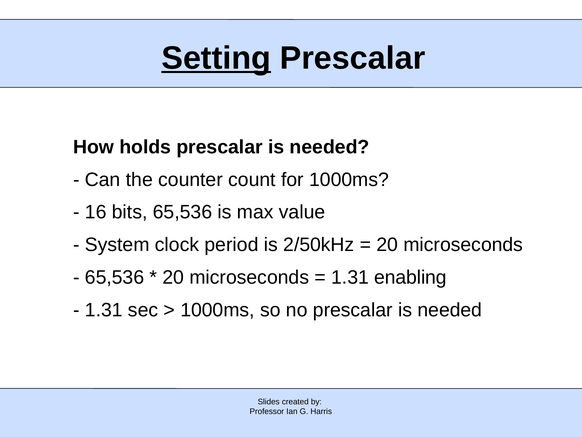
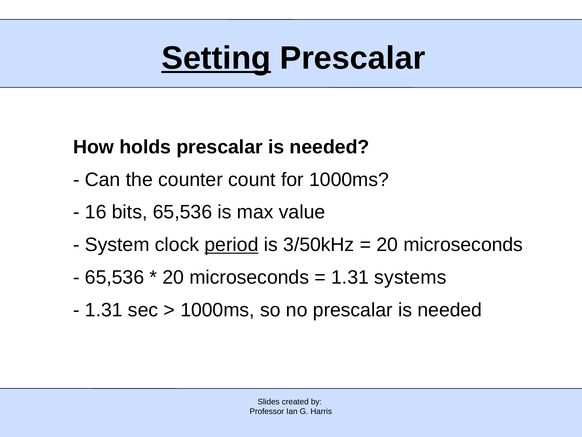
period underline: none -> present
2/50kHz: 2/50kHz -> 3/50kHz
enabling: enabling -> systems
